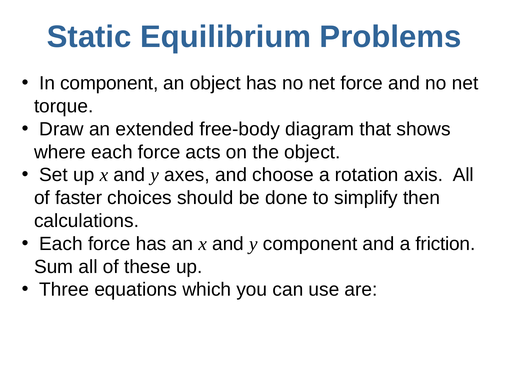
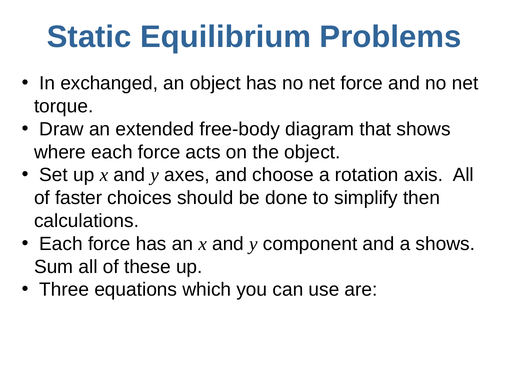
In component: component -> exchanged
a friction: friction -> shows
